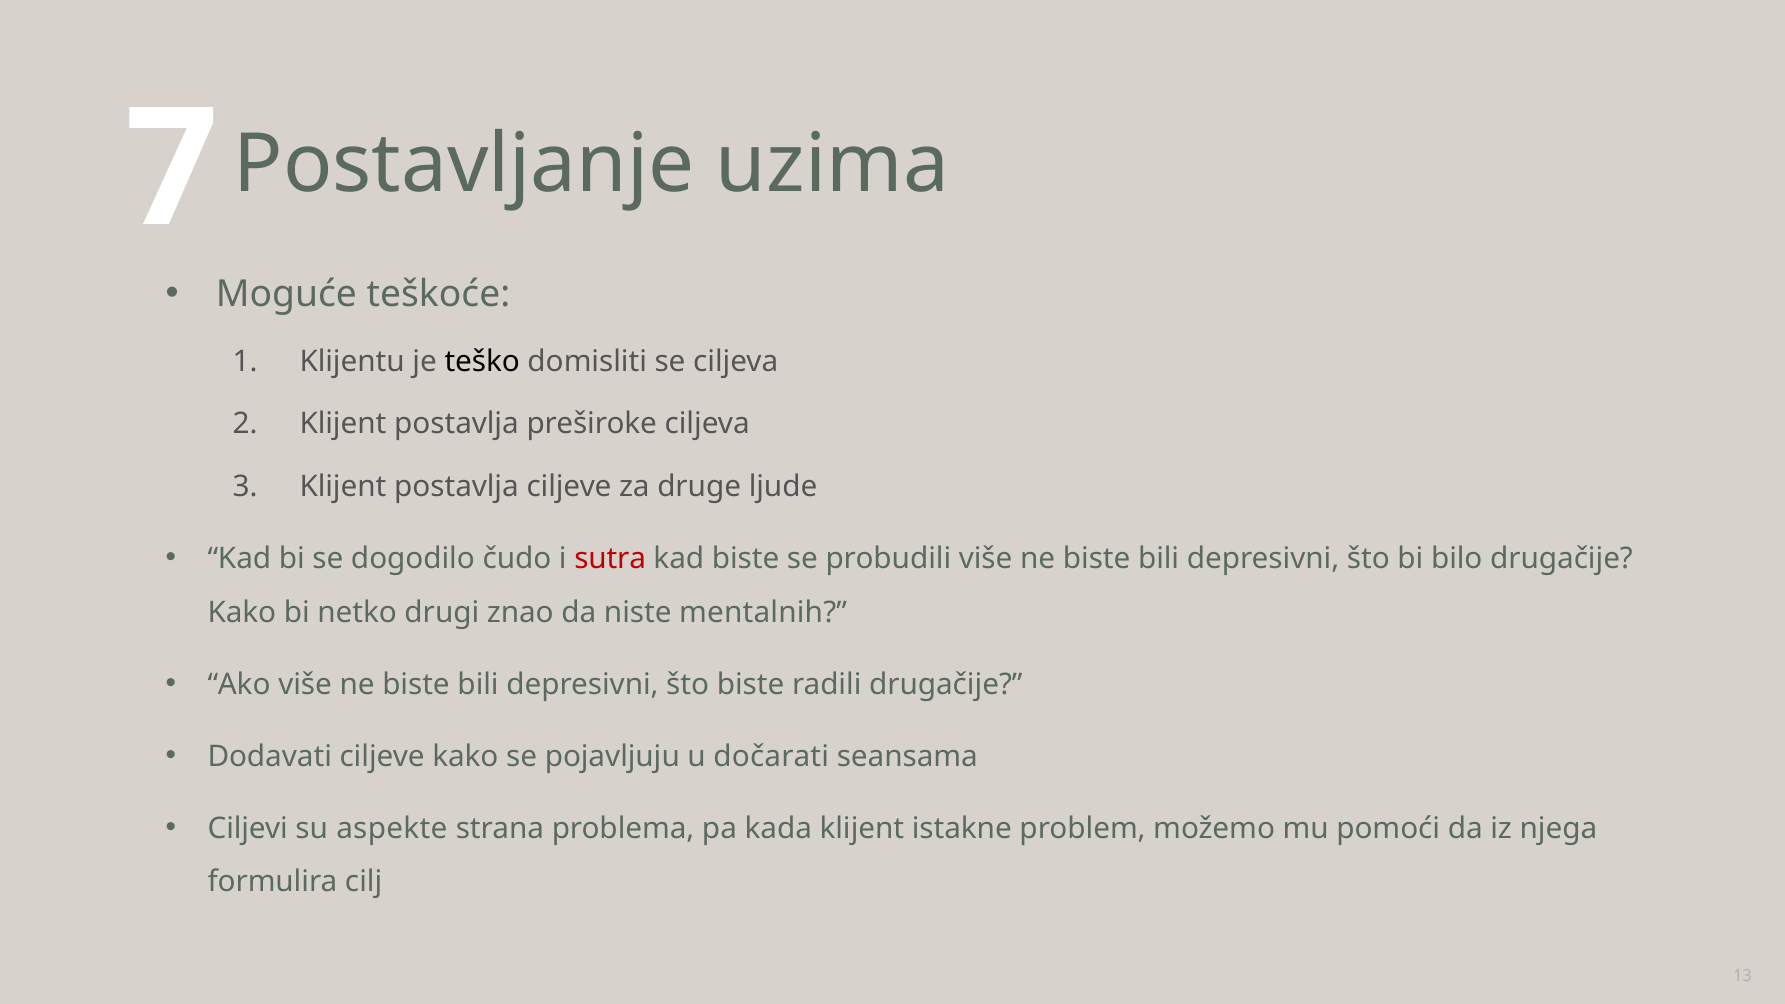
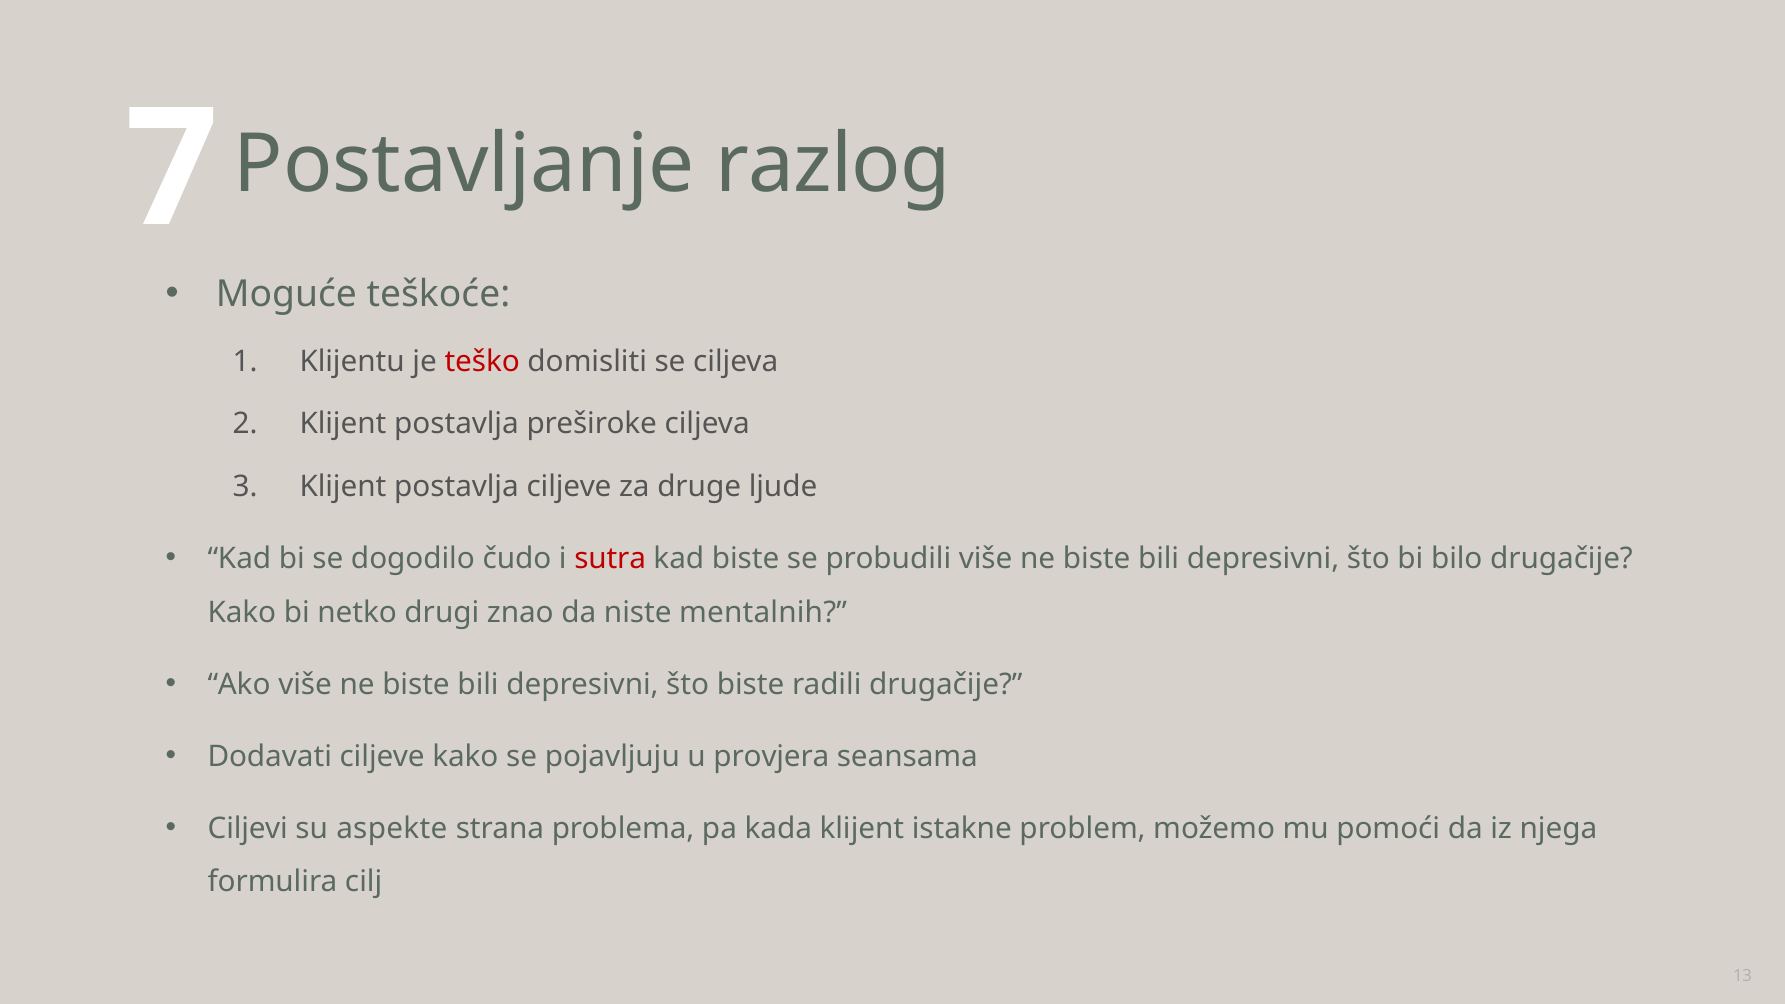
uzima: uzima -> razlog
teško colour: black -> red
dočarati: dočarati -> provjera
